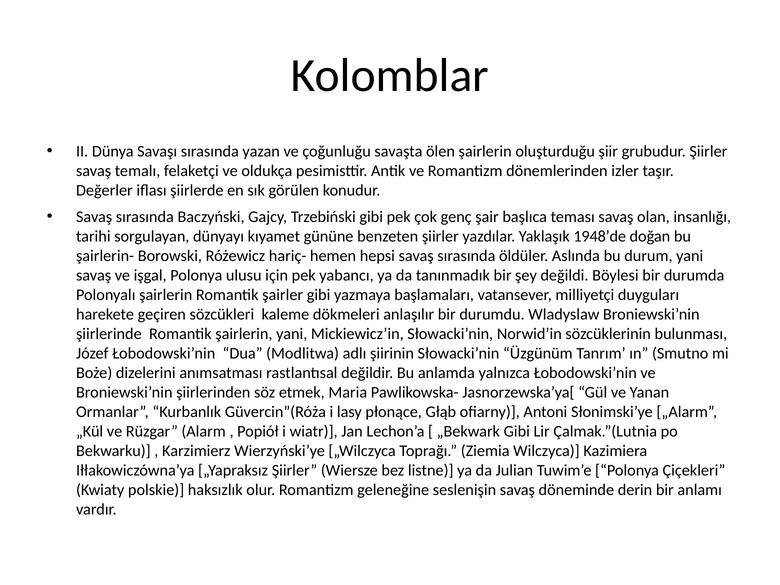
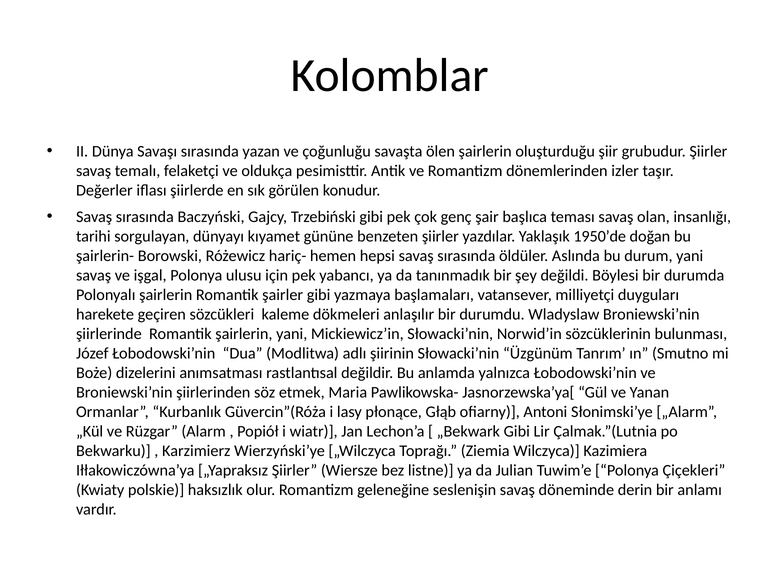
1948’de: 1948’de -> 1950’de
